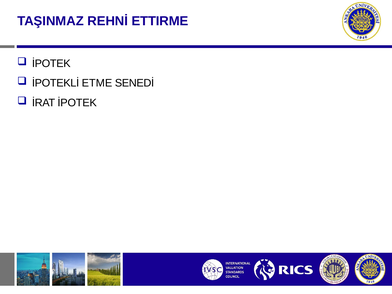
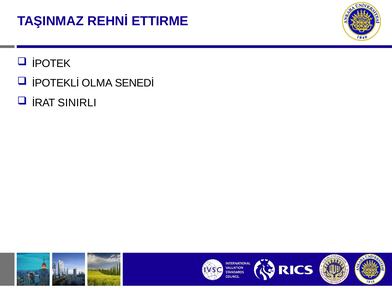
ETME: ETME -> OLMA
İRAT İPOTEK: İPOTEK -> SINIRLI
